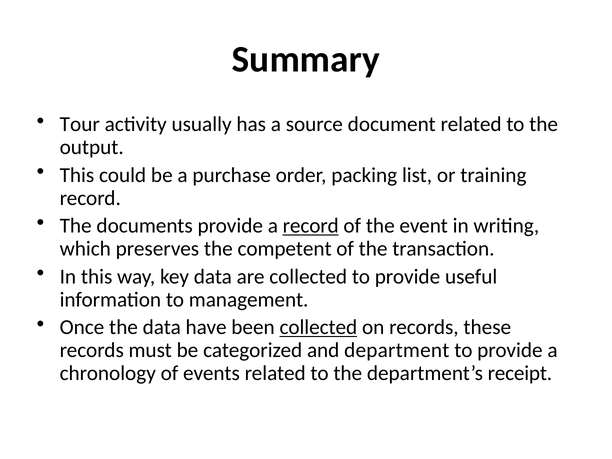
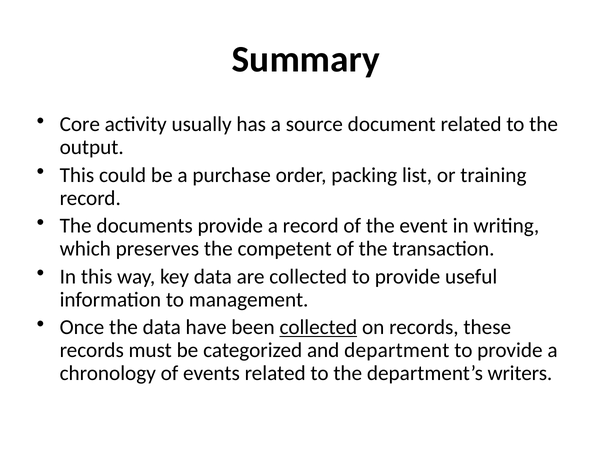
Tour: Tour -> Core
record at (311, 226) underline: present -> none
receipt: receipt -> writers
